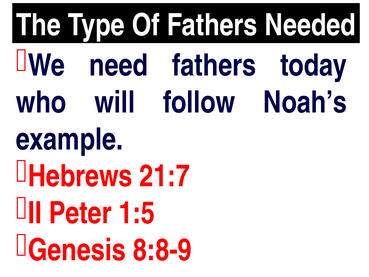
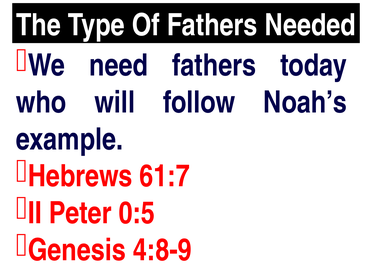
21:7: 21:7 -> 61:7
1:5: 1:5 -> 0:5
8:8-9: 8:8-9 -> 4:8-9
